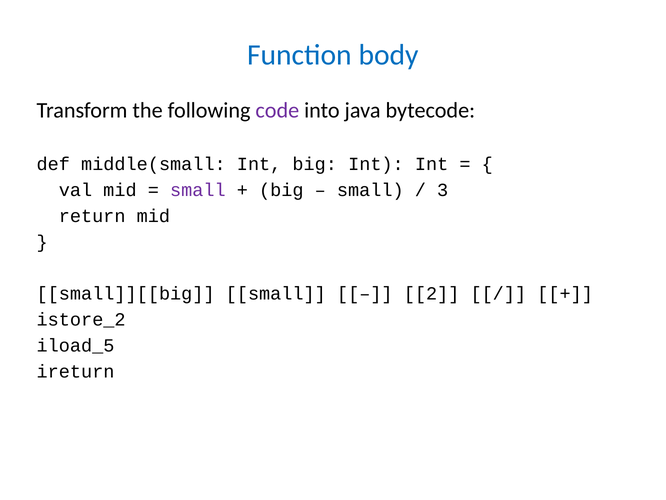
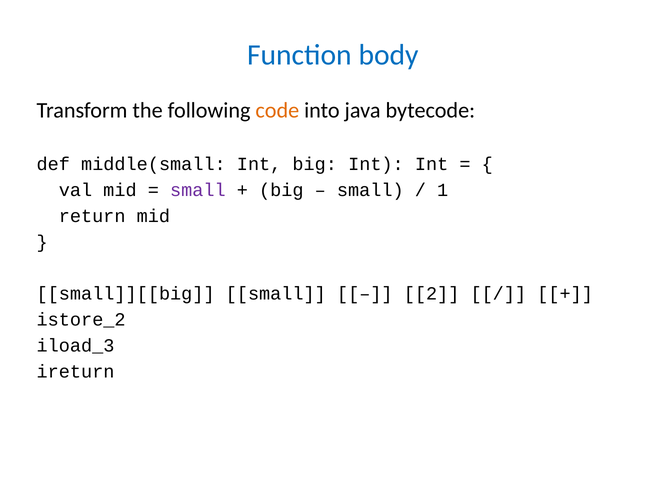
code colour: purple -> orange
3: 3 -> 1
iload_5: iload_5 -> iload_3
